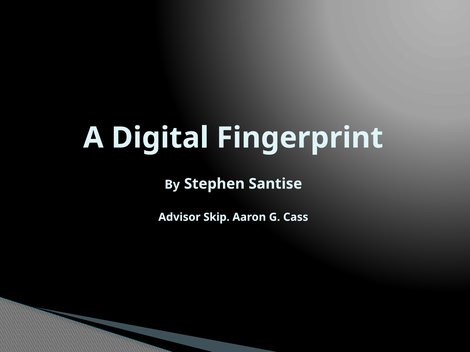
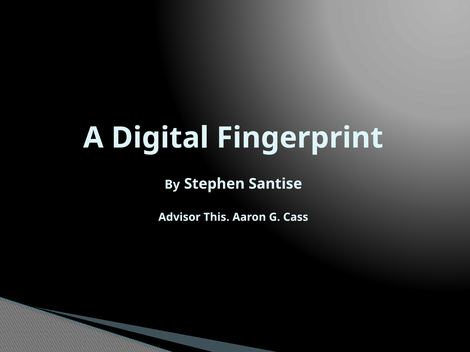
Skip: Skip -> This
